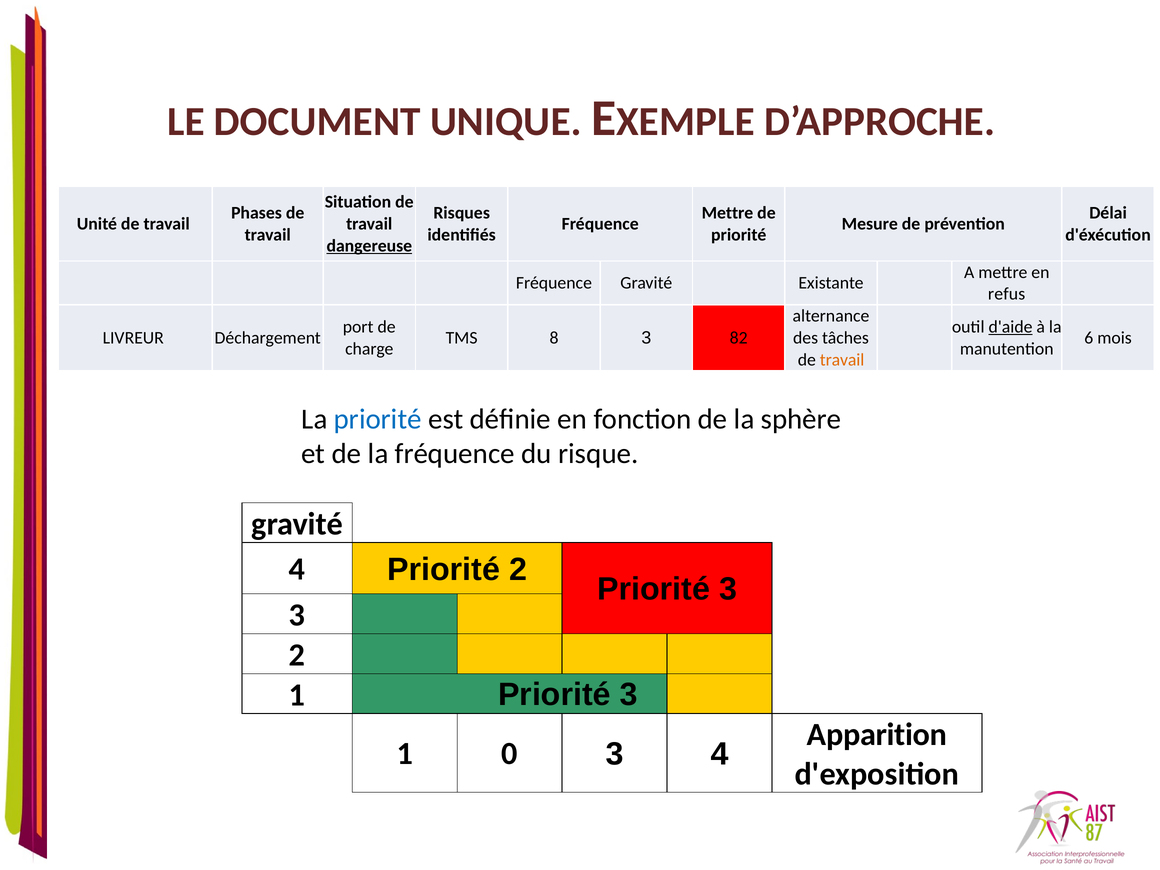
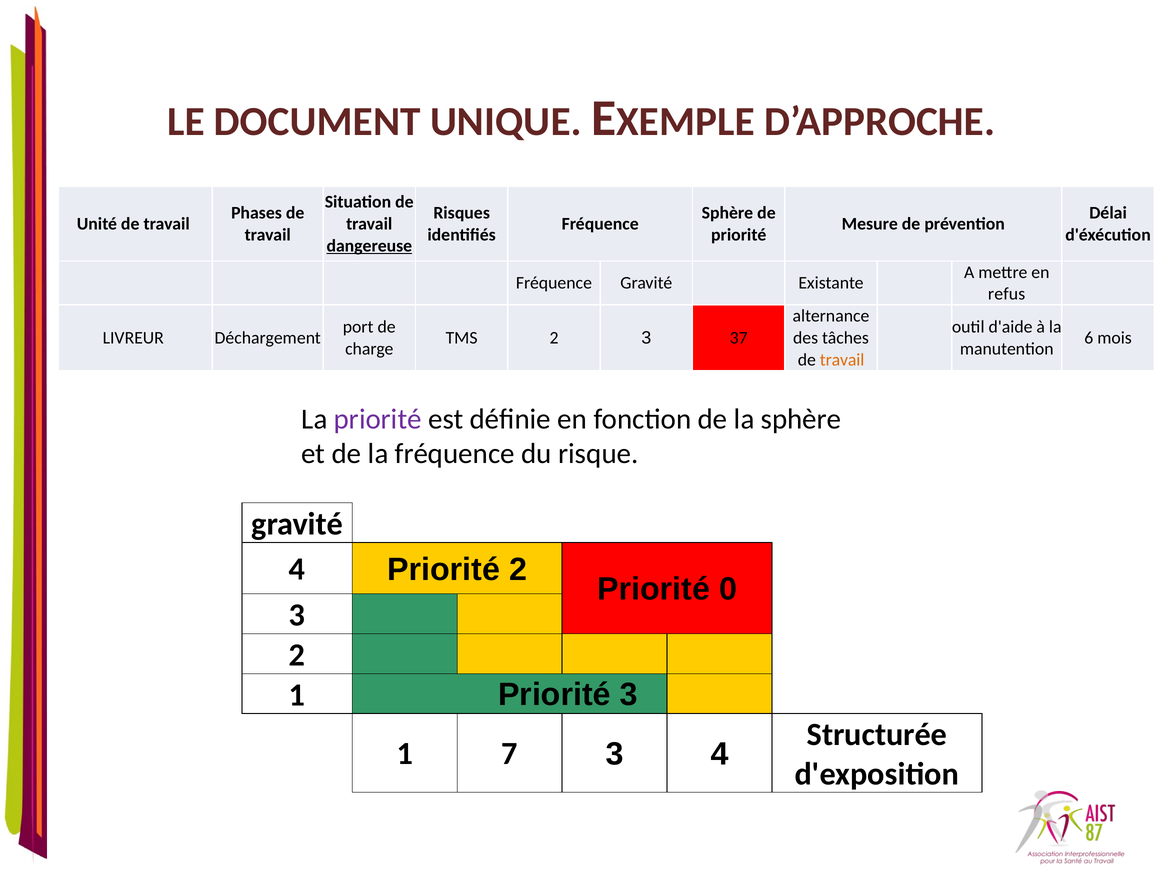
Mettre at (727, 213): Mettre -> Sphère
d'aide underline: present -> none
TMS 8: 8 -> 2
82: 82 -> 37
priorité at (378, 419) colour: blue -> purple
3 at (728, 589): 3 -> 0
Apparition: Apparition -> Structurée
0: 0 -> 7
